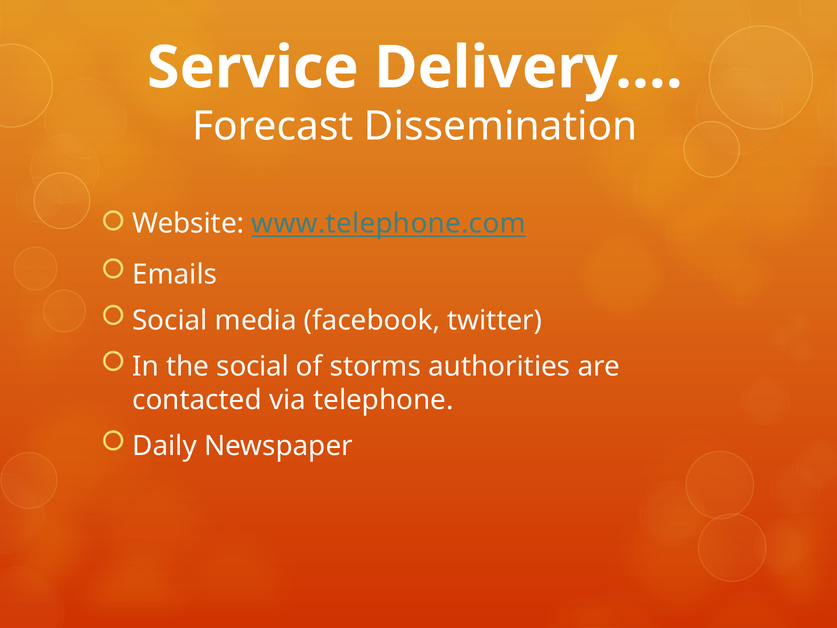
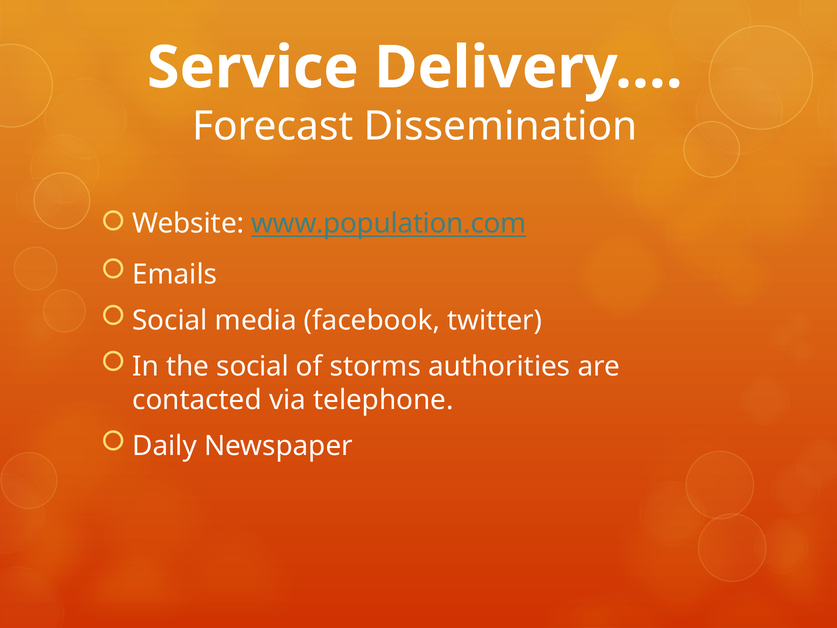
www.telephone.com: www.telephone.com -> www.population.com
